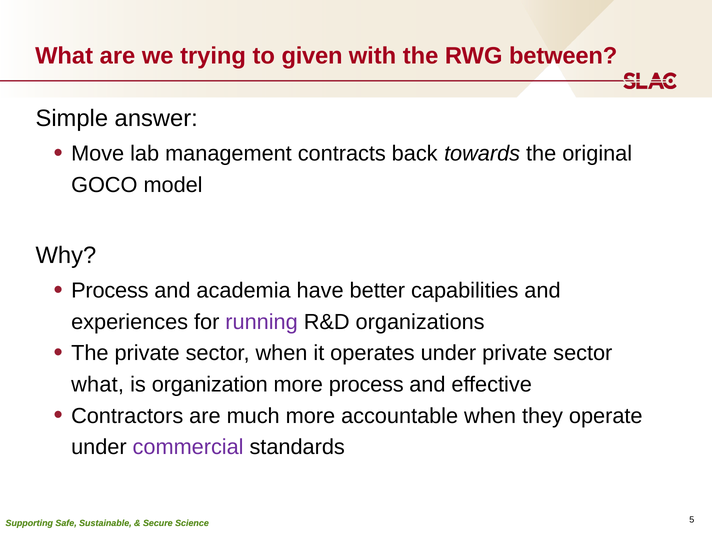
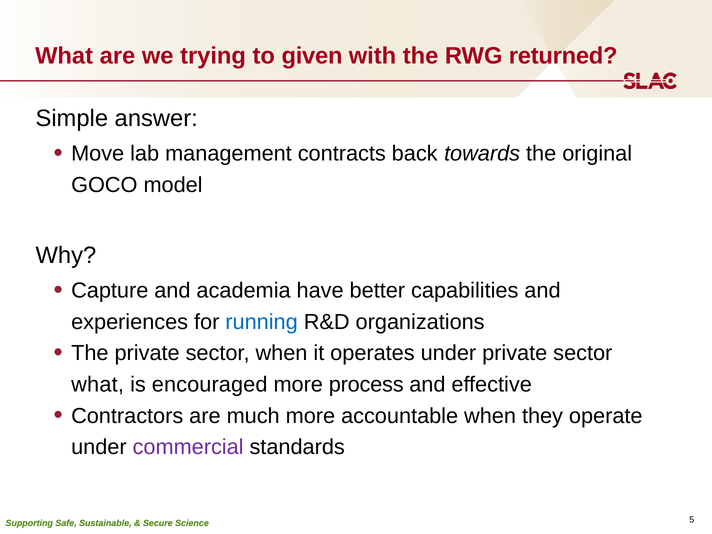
between: between -> returned
Process at (110, 291): Process -> Capture
running colour: purple -> blue
organization: organization -> encouraged
